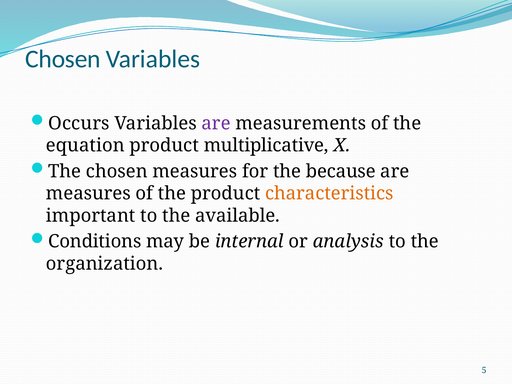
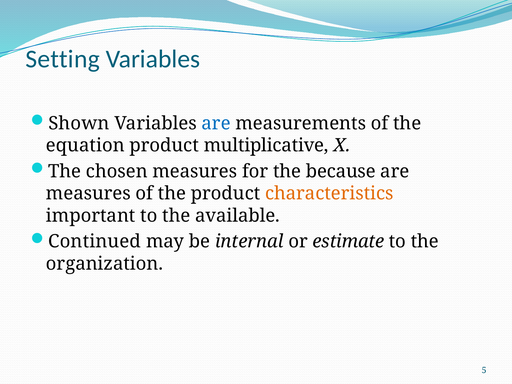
Chosen at (63, 59): Chosen -> Setting
Occurs: Occurs -> Shown
are at (216, 123) colour: purple -> blue
Conditions: Conditions -> Continued
analysis: analysis -> estimate
